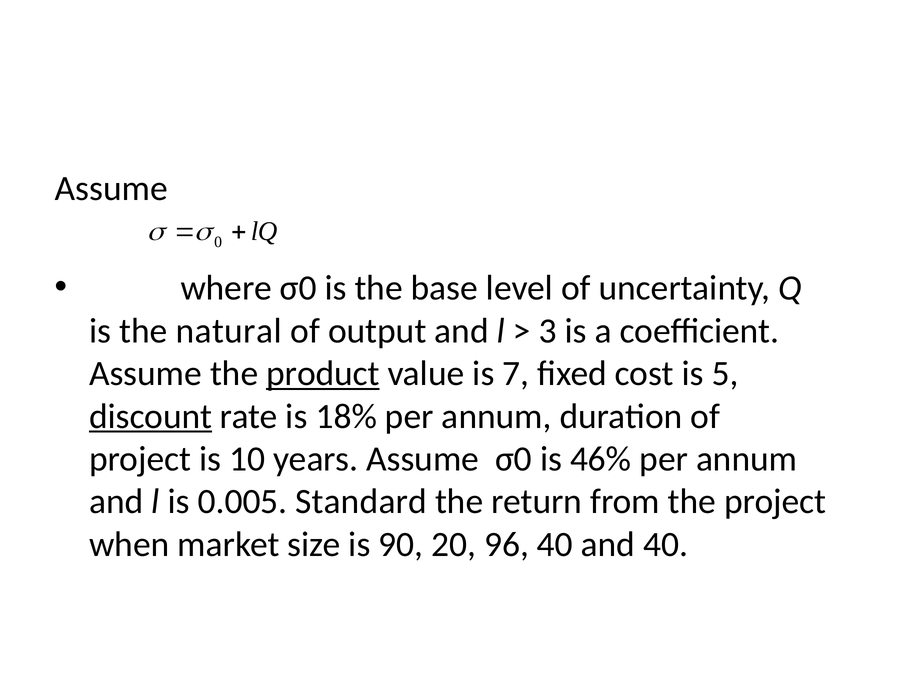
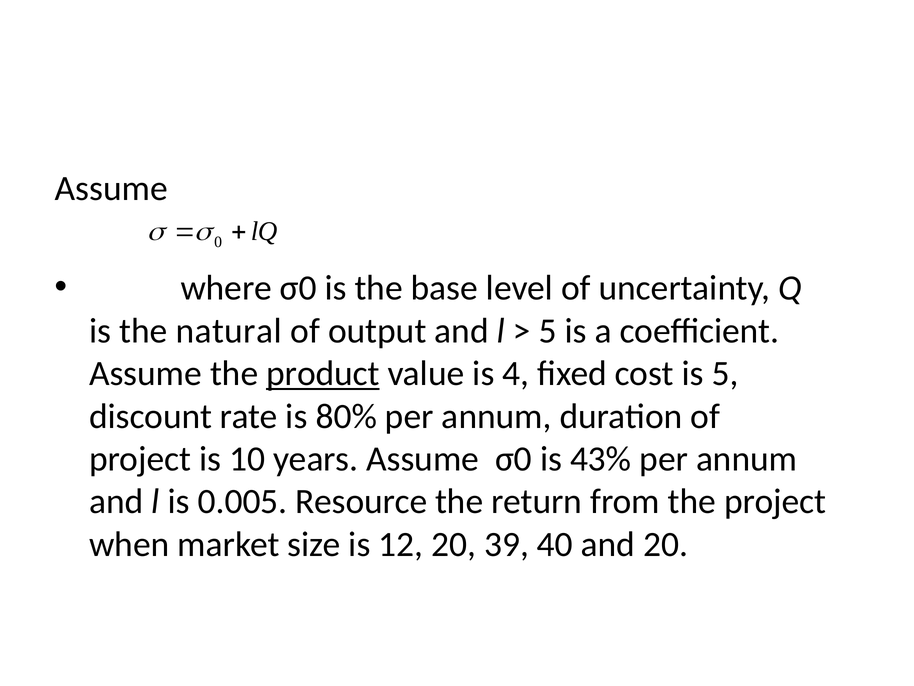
3 at (548, 331): 3 -> 5
7: 7 -> 4
discount underline: present -> none
18%: 18% -> 80%
46%: 46% -> 43%
Standard: Standard -> Resource
90: 90 -> 12
96: 96 -> 39
and 40: 40 -> 20
